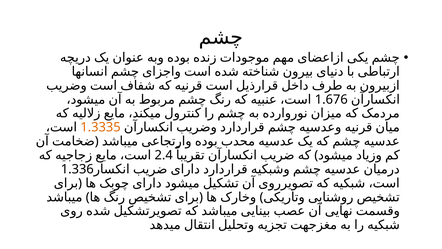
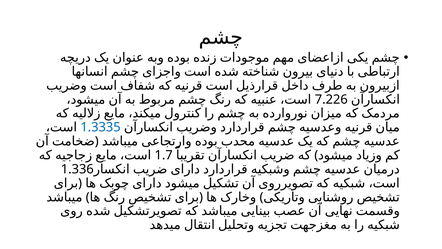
1.676: 1.676 -> 7.226
1.3335 colour: orange -> blue
2.4: 2.4 -> 1.7
